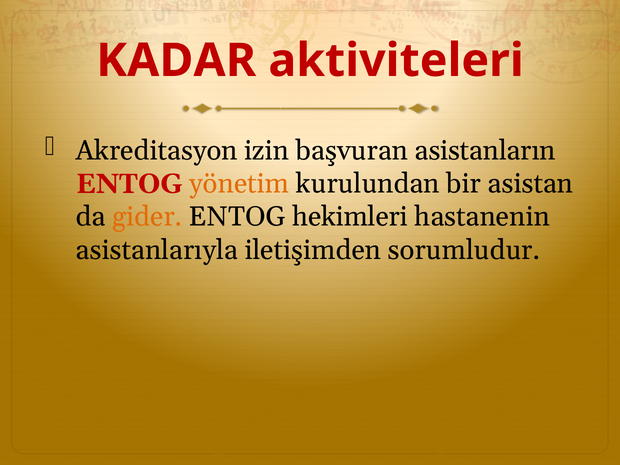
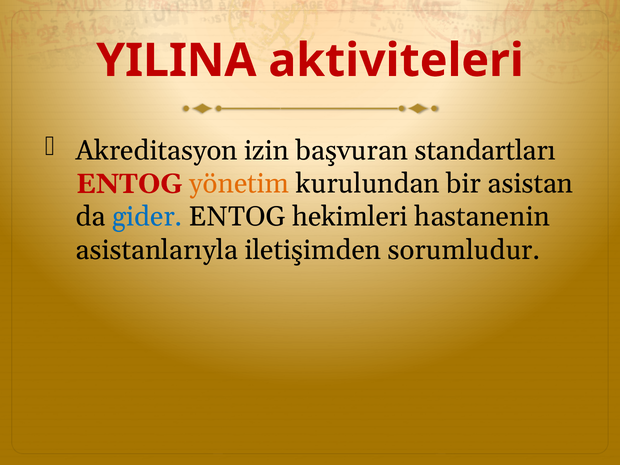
KADAR: KADAR -> YILINA
asistanların: asistanların -> standartları
gider colour: orange -> blue
